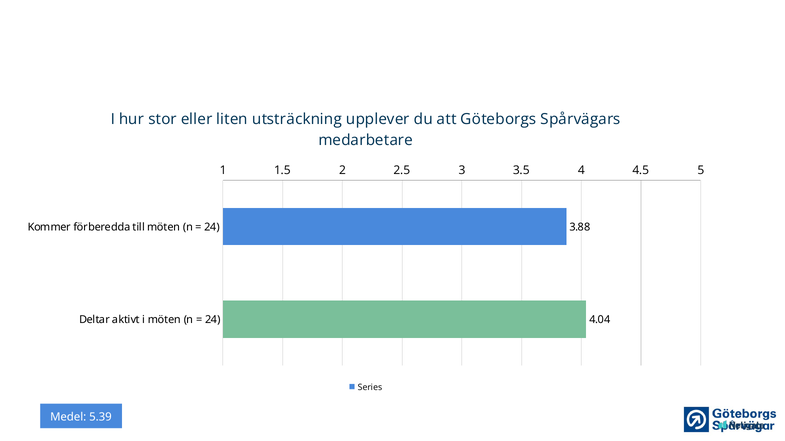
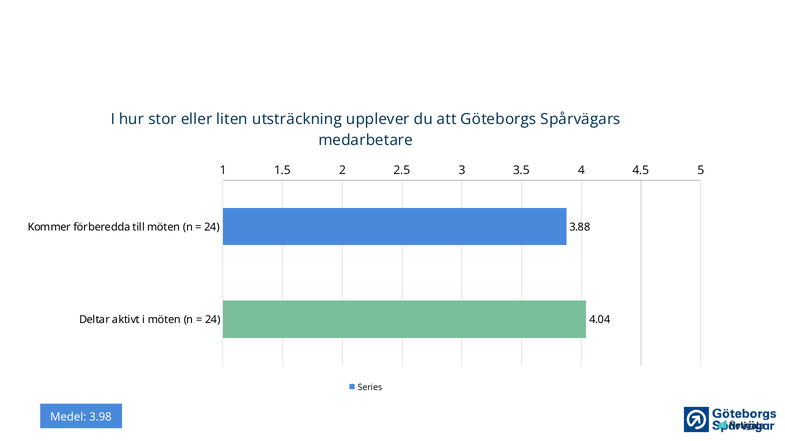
5.39: 5.39 -> 3.98
